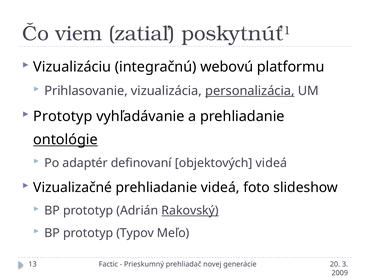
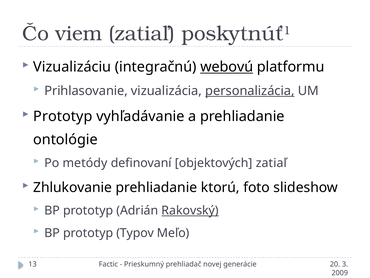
webovú underline: none -> present
ontológie underline: present -> none
adaptér: adaptér -> metódy
objektových videá: videá -> zatiaľ
Vizualizačné: Vizualizačné -> Zhlukovanie
prehliadanie videá: videá -> ktorú
